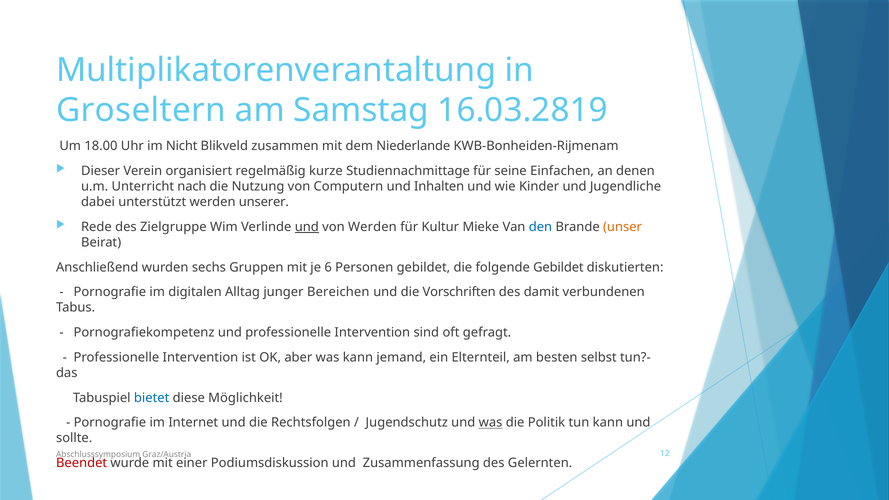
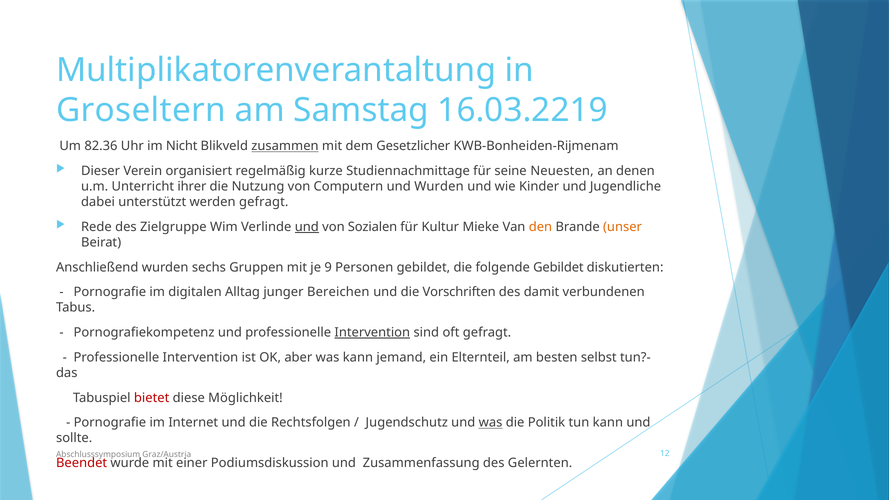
16.03.2819: 16.03.2819 -> 16.03.2219
18.00: 18.00 -> 82.36
zusammen underline: none -> present
Niederlande: Niederlande -> Gesetzlicher
Einfachen: Einfachen -> Neuesten
nach: nach -> ihrer
und Inhalten: Inhalten -> Wurden
werden unserer: unserer -> gefragt
von Werden: Werden -> Sozialen
den colour: blue -> orange
6: 6 -> 9
Intervention at (372, 333) underline: none -> present
bietet colour: blue -> red
